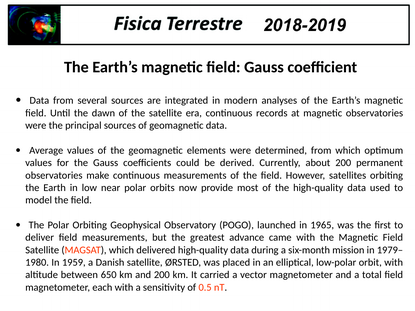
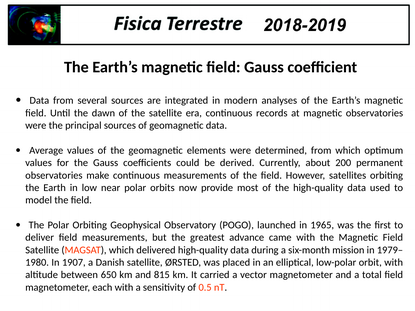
1959: 1959 -> 1907
and 200: 200 -> 815
